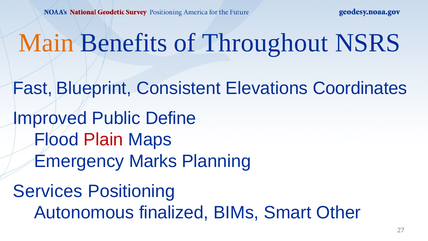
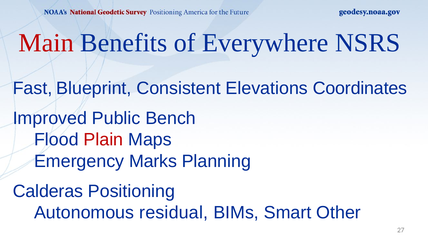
Main colour: orange -> red
Throughout: Throughout -> Everywhere
Define: Define -> Bench
Services: Services -> Calderas
finalized: finalized -> residual
